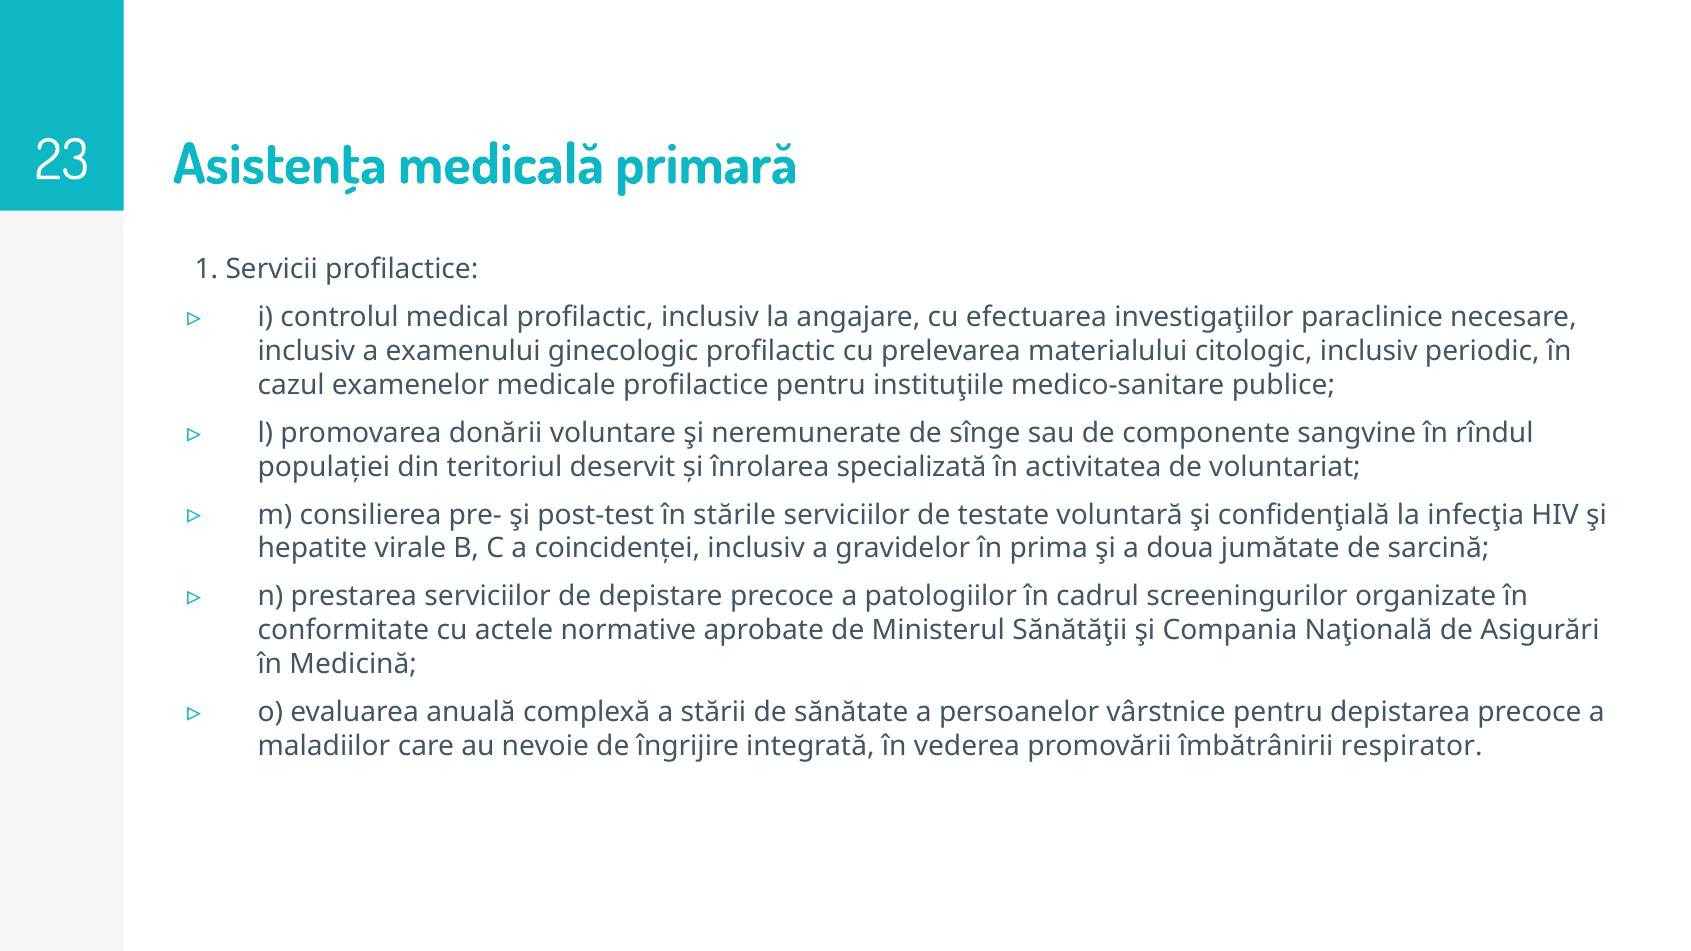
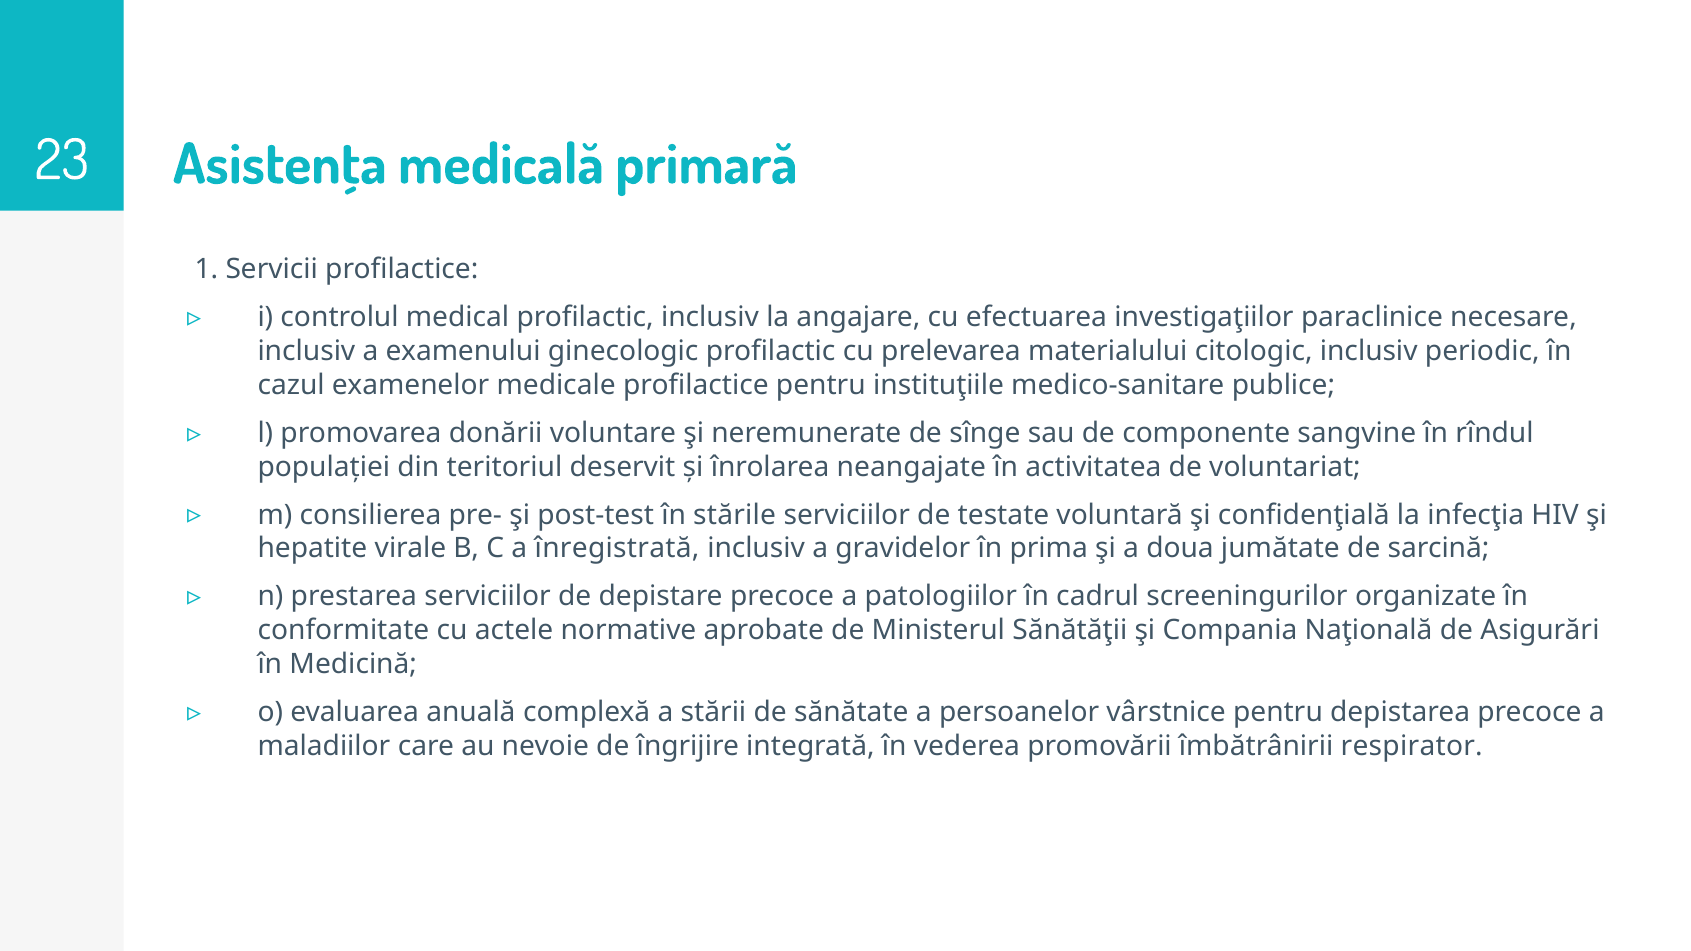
specializată: specializată -> neangajate
coincidenței: coincidenței -> înregistrată
